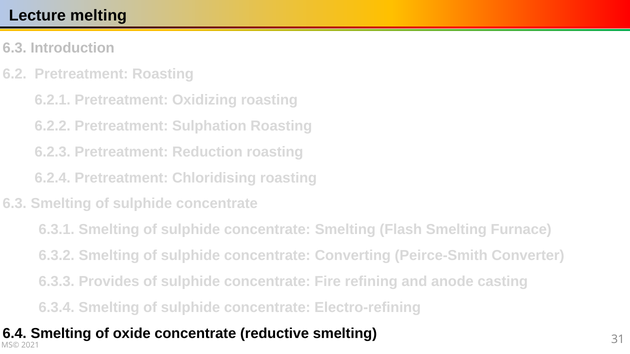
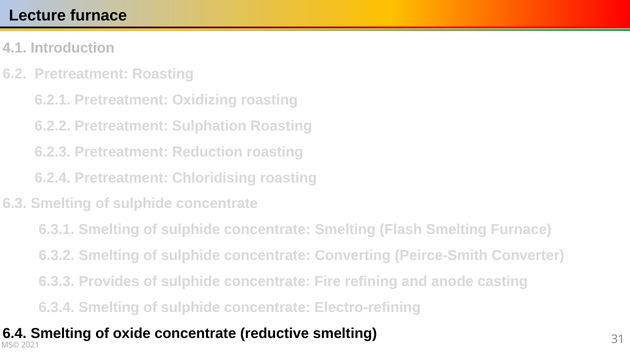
Lecture melting: melting -> furnace
6.3 at (15, 48): 6.3 -> 4.1
